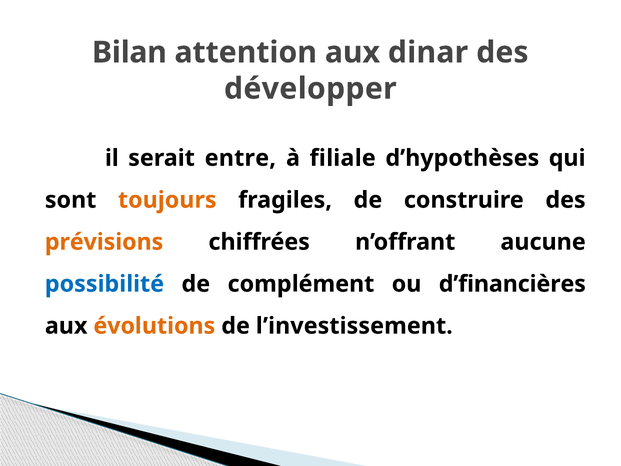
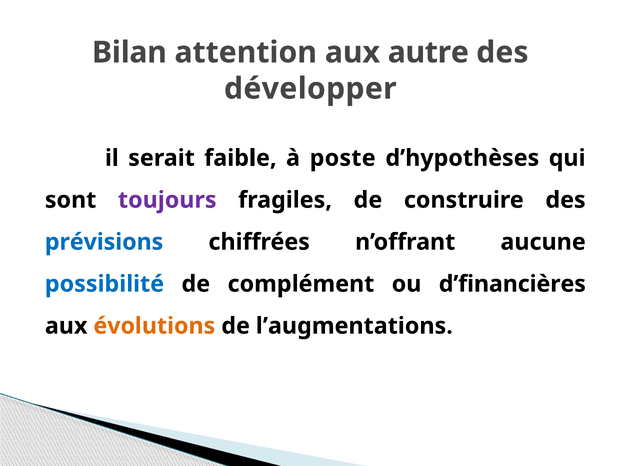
dinar: dinar -> autre
entre: entre -> faible
filiale: filiale -> poste
toujours colour: orange -> purple
prévisions colour: orange -> blue
l’investissement: l’investissement -> l’augmentations
